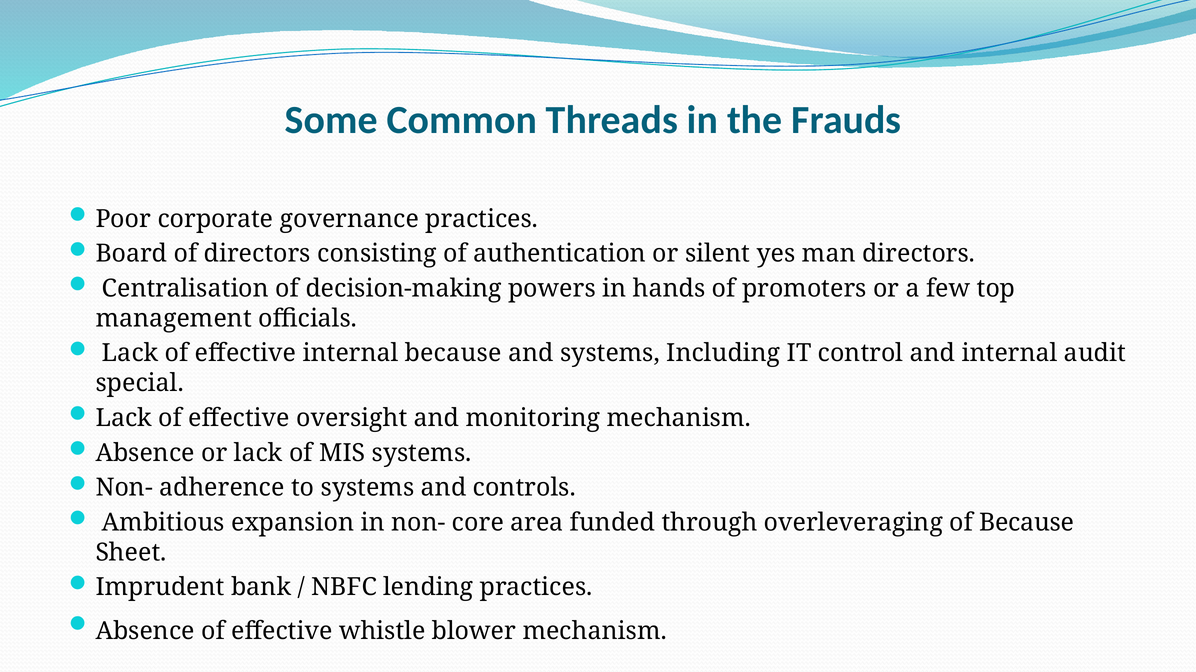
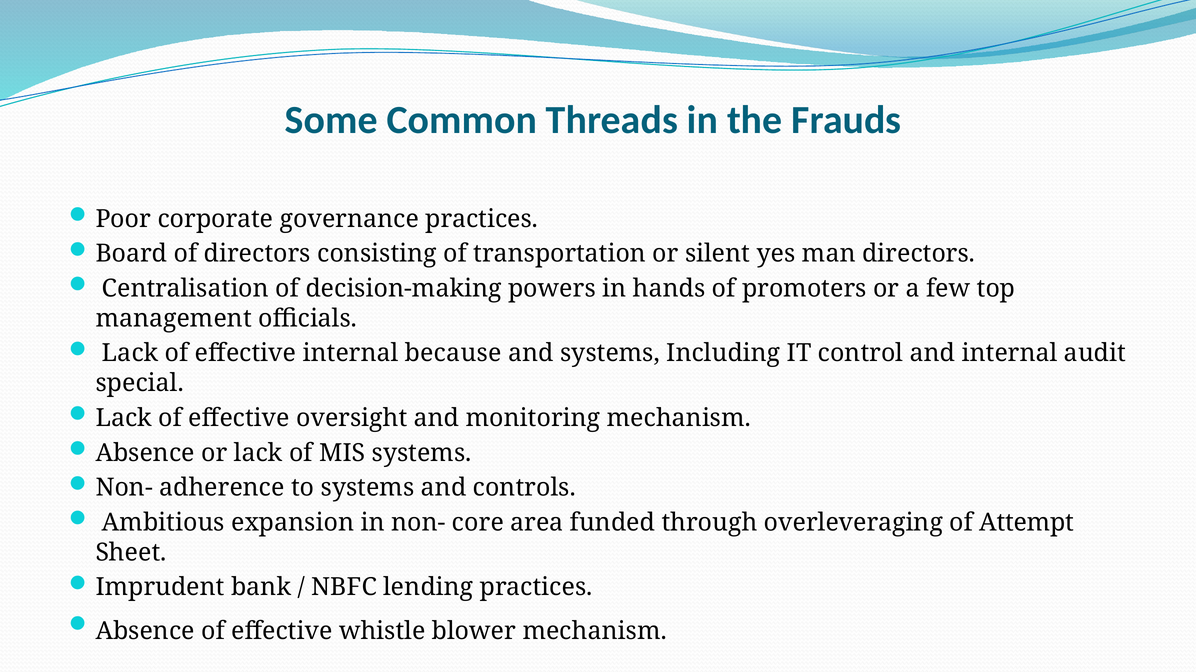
authentication: authentication -> transportation
of Because: Because -> Attempt
